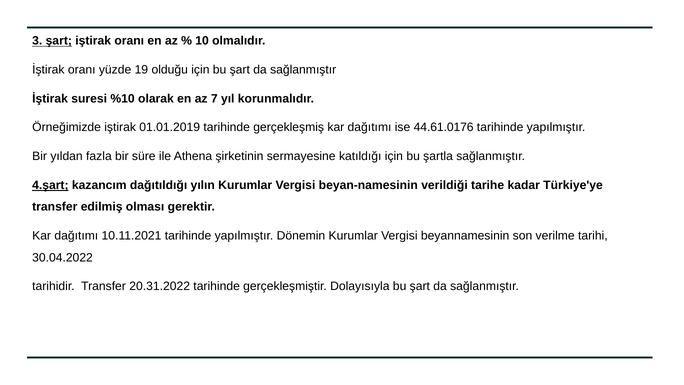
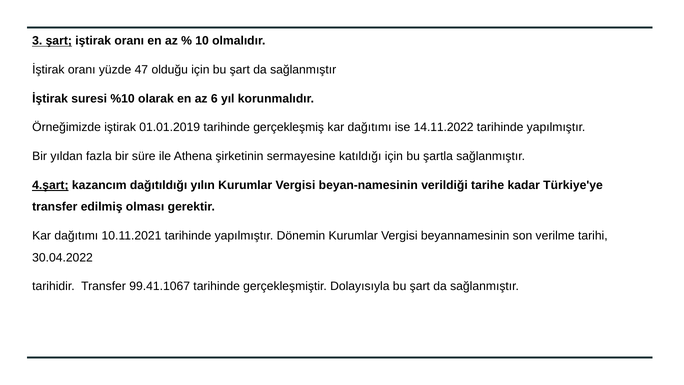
19: 19 -> 47
7: 7 -> 6
44.61.0176: 44.61.0176 -> 14.11.2022
20.31.2022: 20.31.2022 -> 99.41.1067
